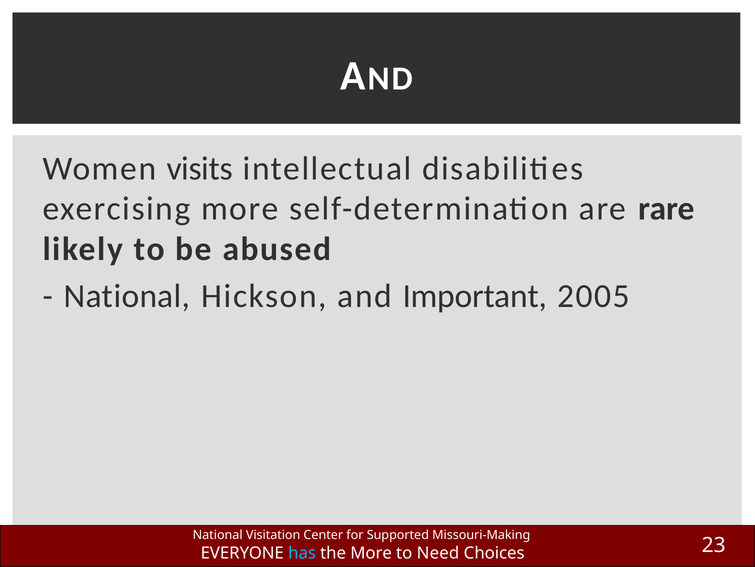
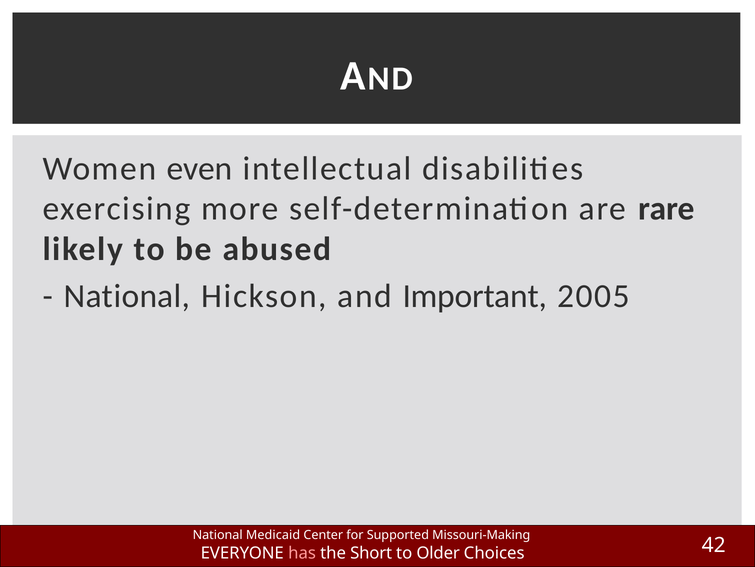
visits: visits -> even
Visitation: Visitation -> Medicaid
has colour: light blue -> pink
the More: More -> Short
Need: Need -> Older
23: 23 -> 42
